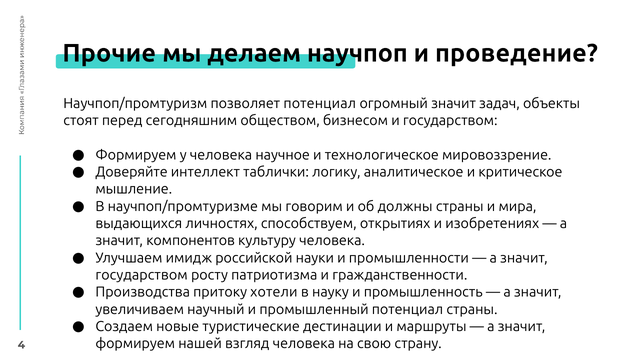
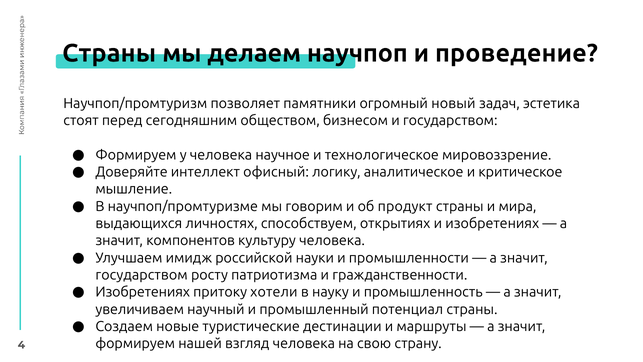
Прочие at (109, 53): Прочие -> Страны
позволяет потенциал: потенциал -> памятники
огромный значит: значит -> новый
объекты: объекты -> эстетика
таблички: таблички -> офисный
должны: должны -> продукт
Производства at (143, 292): Производства -> Изобретениях
